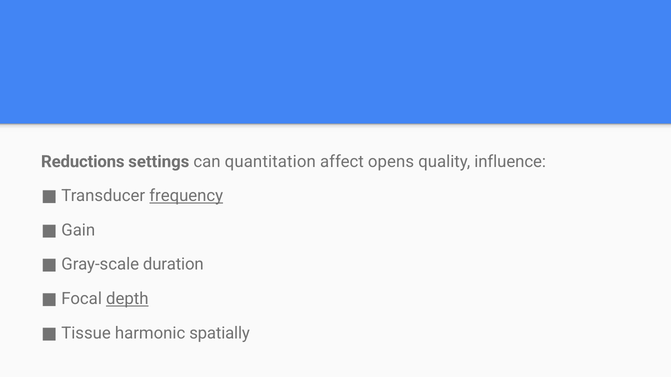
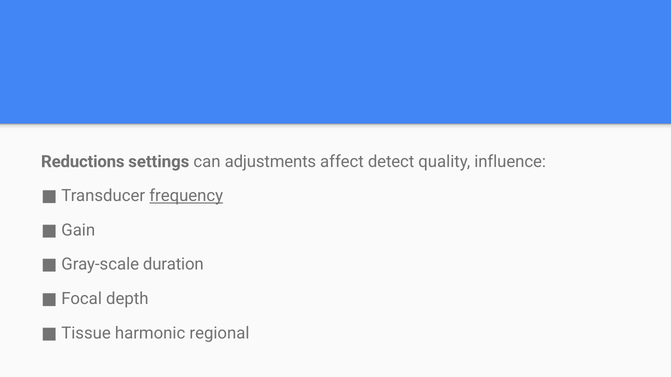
quantitation: quantitation -> adjustments
opens: opens -> detect
depth underline: present -> none
spatially: spatially -> regional
